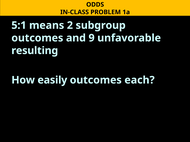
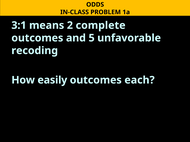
5:1: 5:1 -> 3:1
subgroup: subgroup -> complete
9: 9 -> 5
resulting: resulting -> recoding
